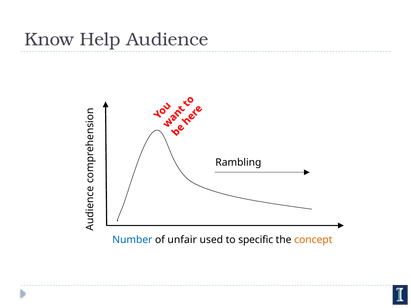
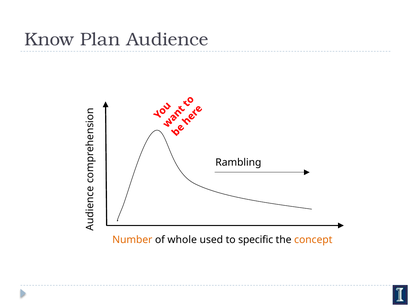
Help: Help -> Plan
Number colour: blue -> orange
unfair: unfair -> whole
